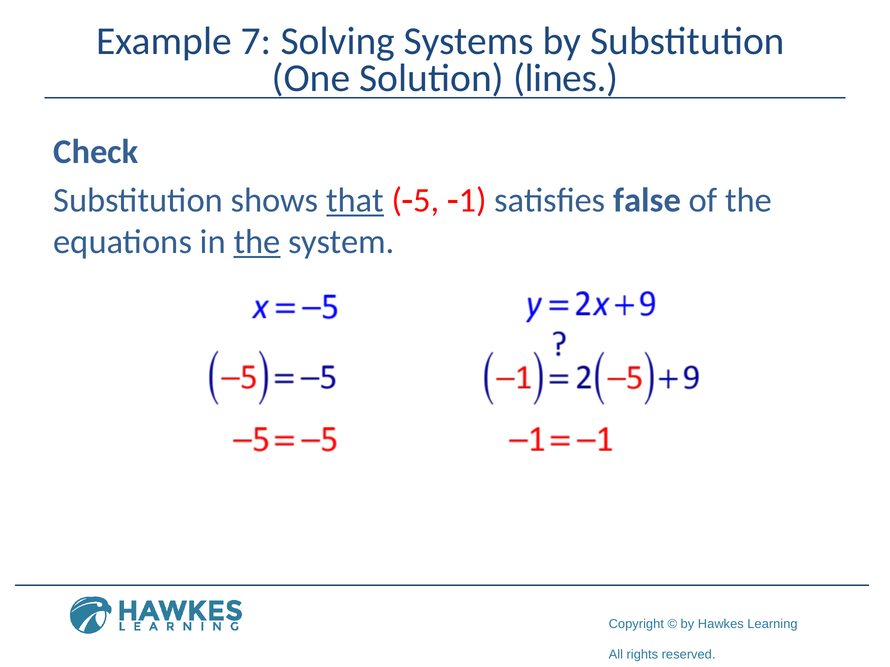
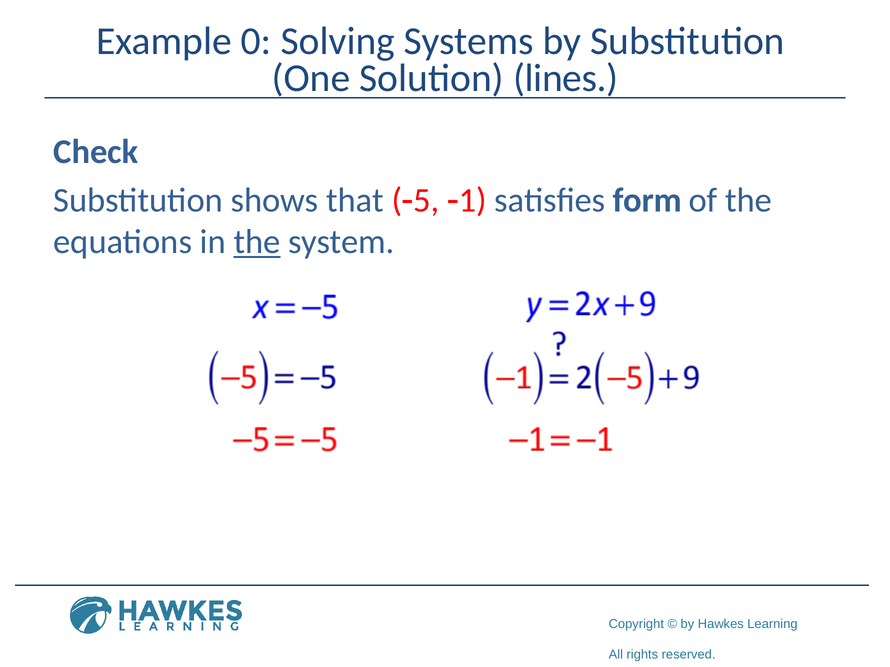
7: 7 -> 0
that underline: present -> none
false: false -> form
